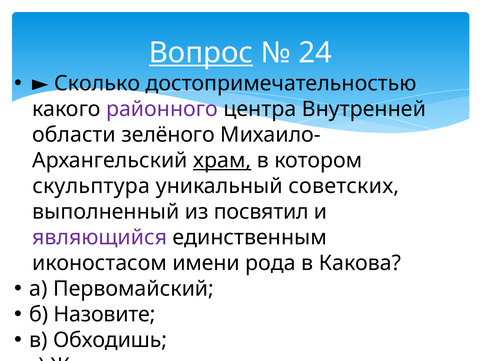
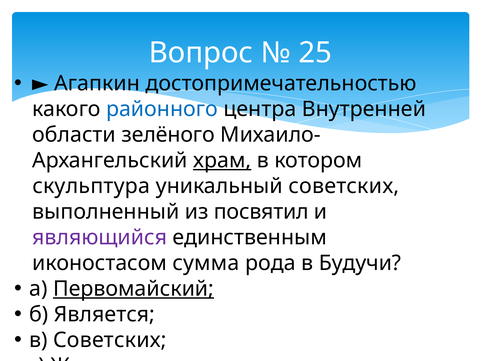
Вопрос underline: present -> none
24: 24 -> 25
Сколько: Сколько -> Агапкин
районного colour: purple -> blue
имени: имени -> сумма
Какова: Какова -> Будучи
Первомайский underline: none -> present
Назовите: Назовите -> Является
в Обходишь: Обходишь -> Советских
